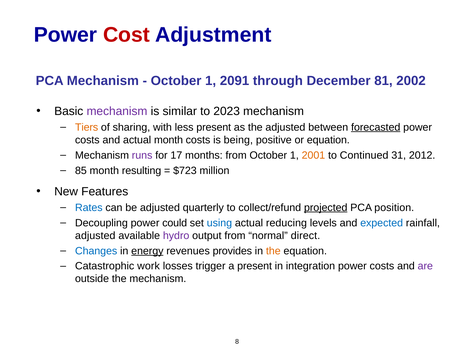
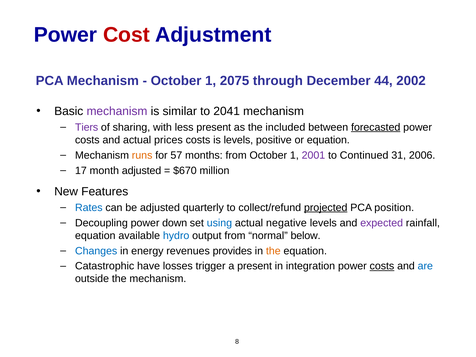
2091: 2091 -> 2075
81: 81 -> 44
2023: 2023 -> 2041
Tiers colour: orange -> purple
the adjusted: adjusted -> included
actual month: month -> prices
is being: being -> levels
runs colour: purple -> orange
17: 17 -> 57
2001 colour: orange -> purple
2012: 2012 -> 2006
85: 85 -> 17
month resulting: resulting -> adjusted
$723: $723 -> $670
could: could -> down
reducing: reducing -> negative
expected colour: blue -> purple
adjusted at (95, 236): adjusted -> equation
hydro colour: purple -> blue
direct: direct -> below
energy underline: present -> none
work: work -> have
costs at (382, 266) underline: none -> present
are colour: purple -> blue
